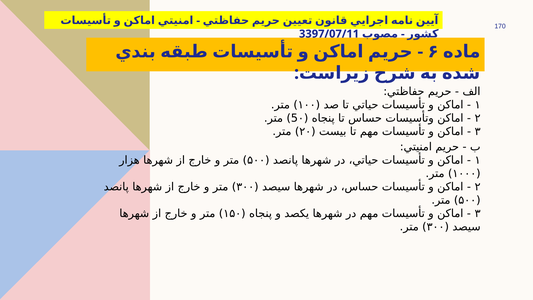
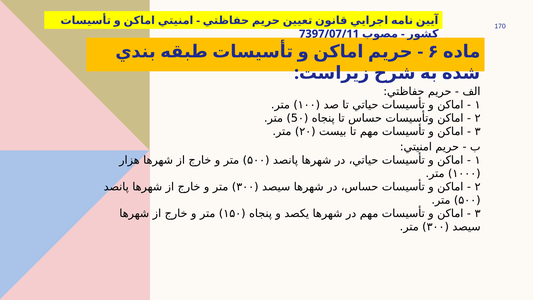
3397/07/11: 3397/07/11 -> 7397/07/11
